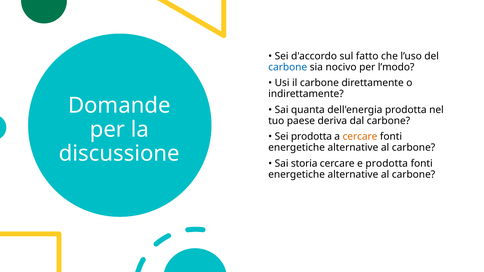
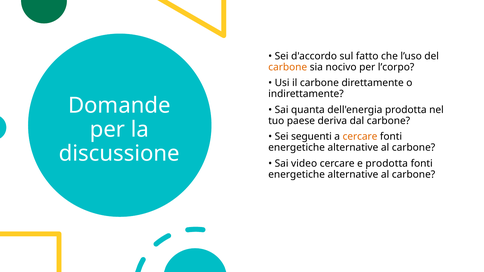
carbone at (288, 67) colour: blue -> orange
l’modo: l’modo -> l’corpo
Sei prodotta: prodotta -> seguenti
storia: storia -> video
